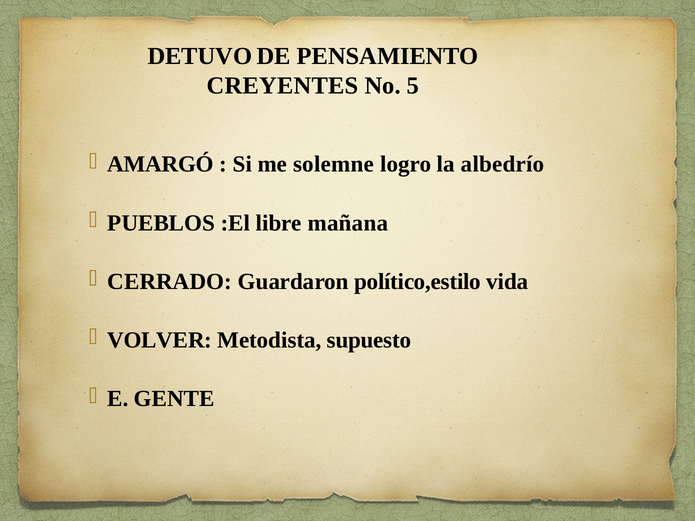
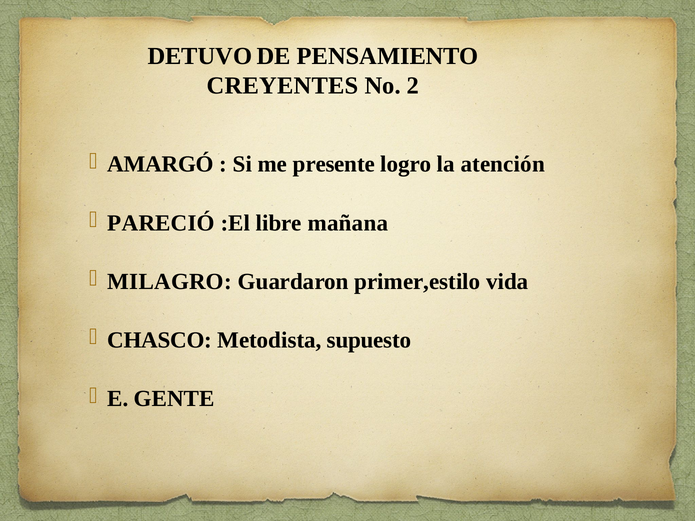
5: 5 -> 2
solemne: solemne -> presente
albedrío: albedrío -> atención
PUEBLOS: PUEBLOS -> PARECIÓ
CERRADO: CERRADO -> MILAGRO
político,estilo: político,estilo -> primer,estilo
VOLVER: VOLVER -> CHASCO
